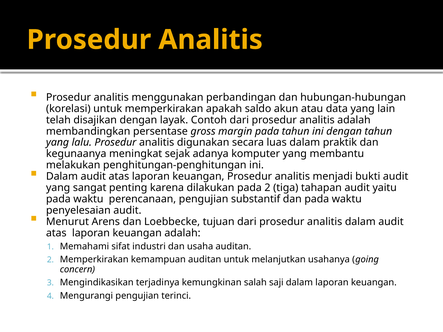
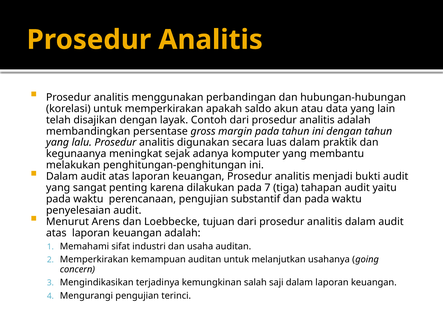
pada 2: 2 -> 7
